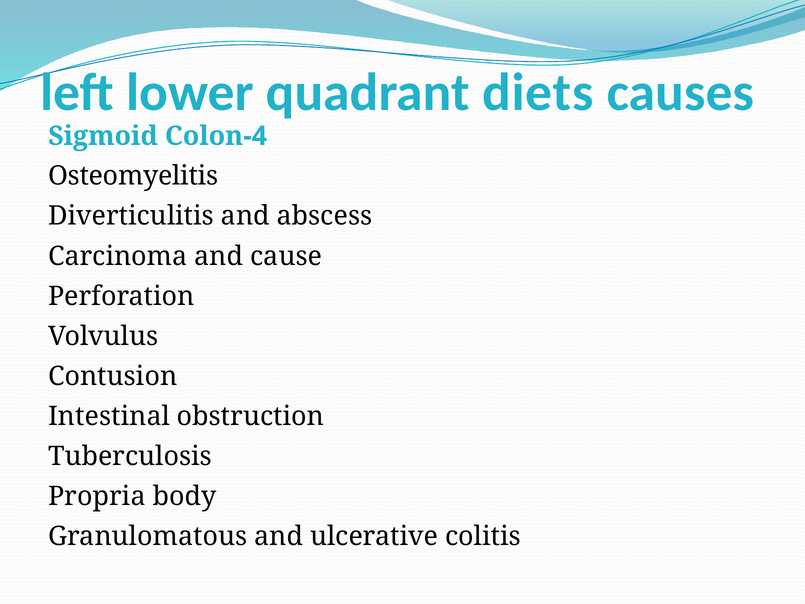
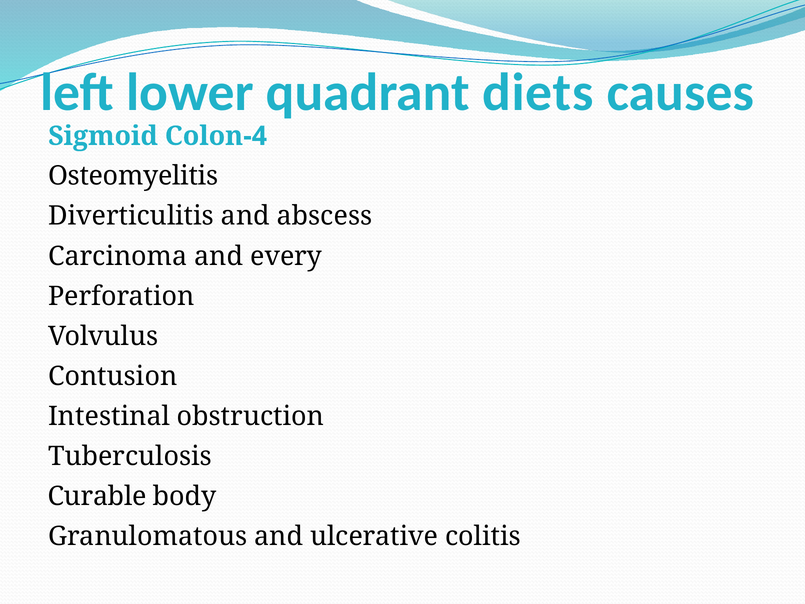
cause: cause -> every
Propria: Propria -> Curable
